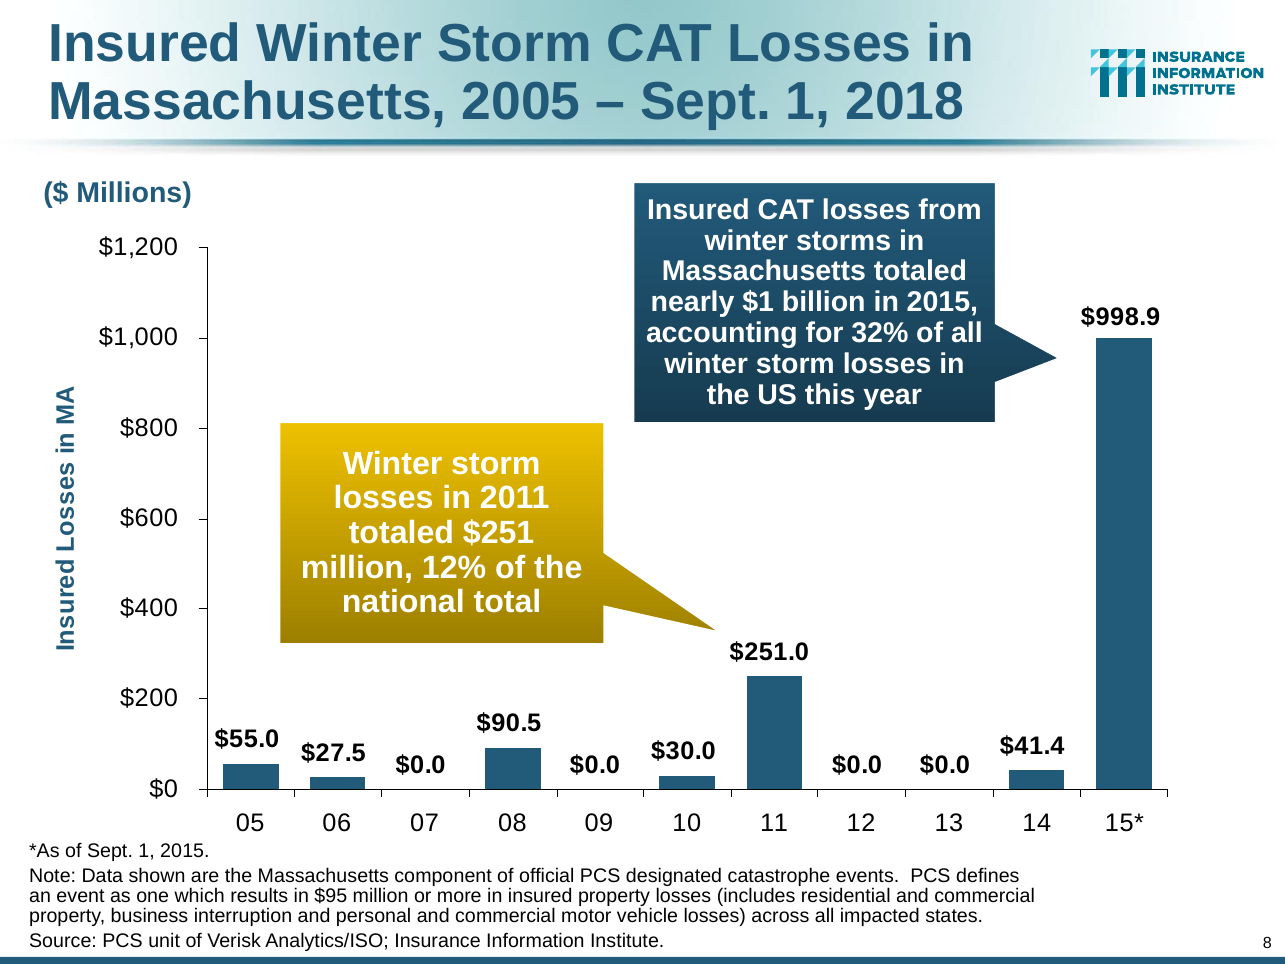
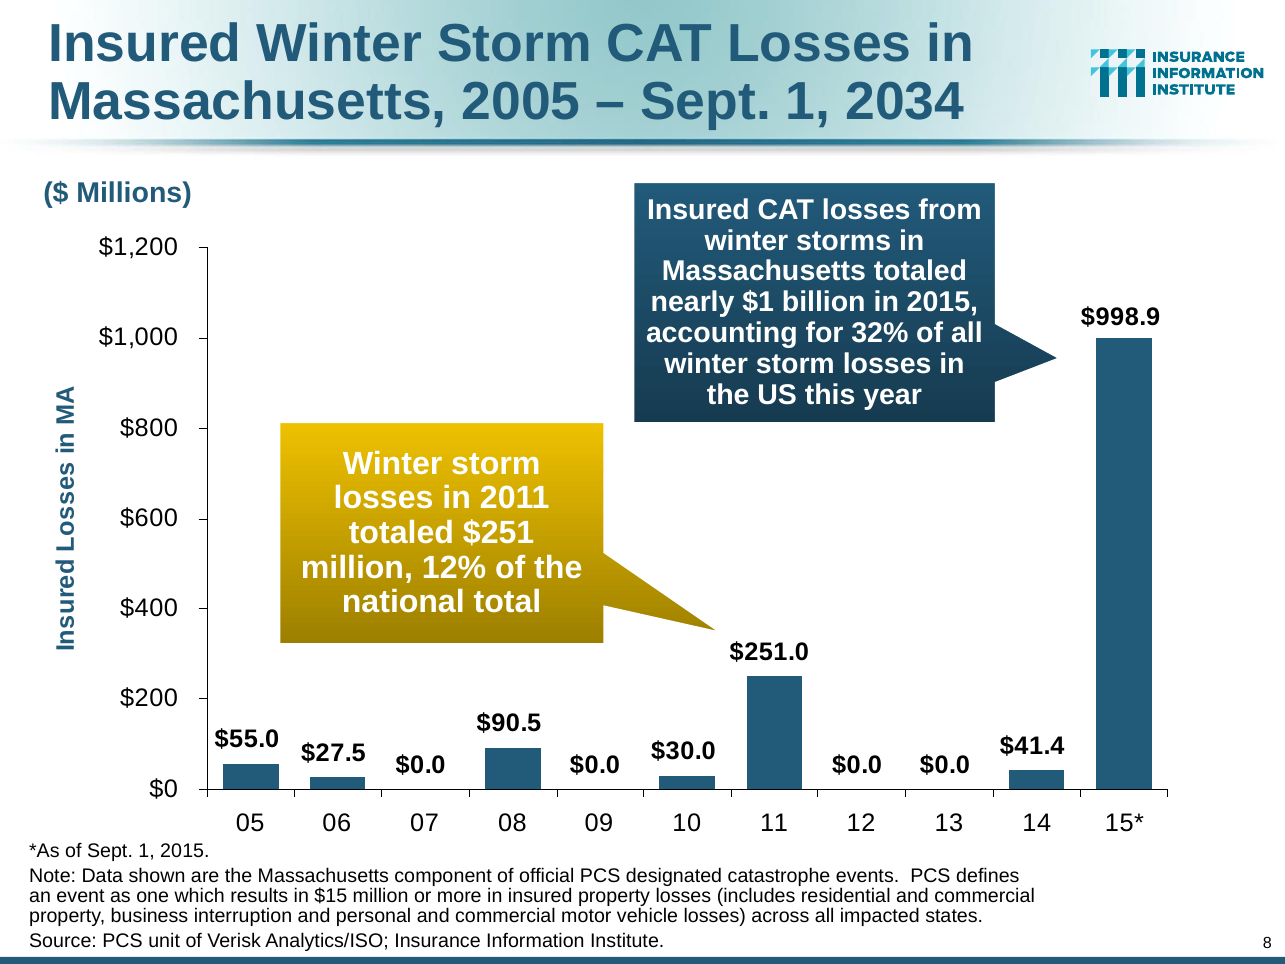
2018: 2018 -> 2034
$95: $95 -> $15
